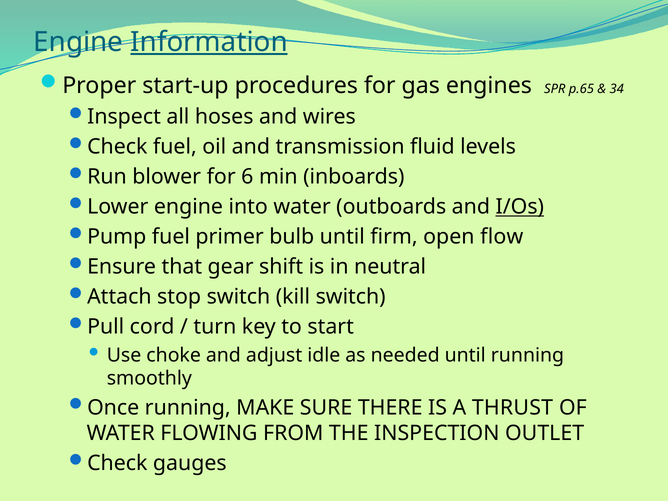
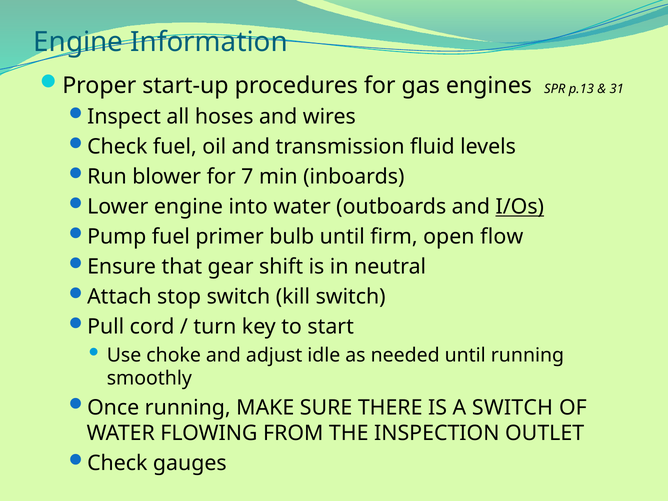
Information underline: present -> none
p.65: p.65 -> p.13
34: 34 -> 31
6: 6 -> 7
A THRUST: THRUST -> SWITCH
